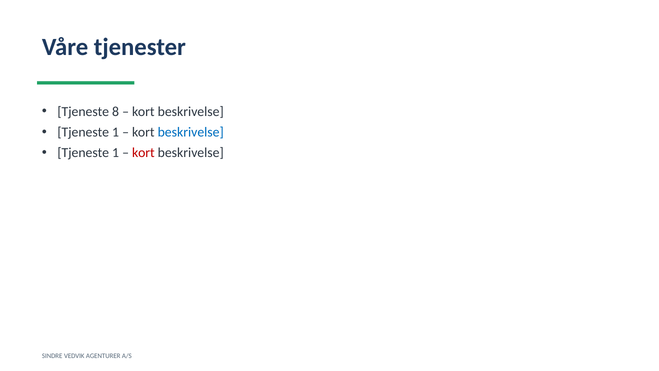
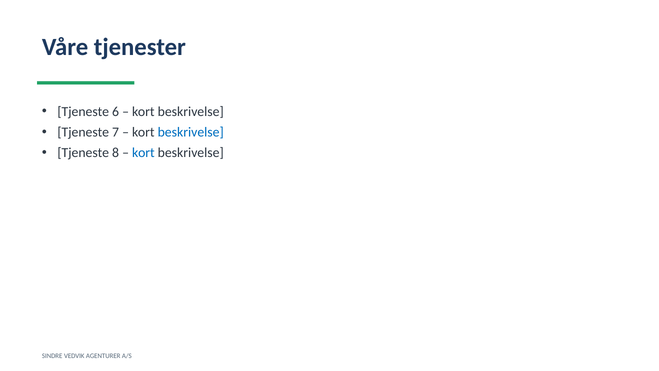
8: 8 -> 6
1 at (116, 132): 1 -> 7
1 at (116, 153): 1 -> 8
kort at (143, 153) colour: red -> blue
